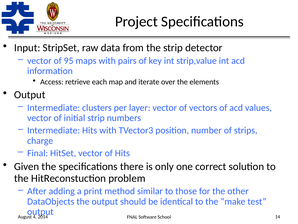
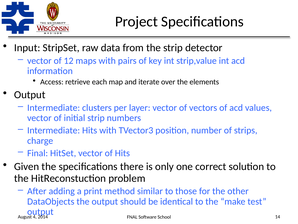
95: 95 -> 12
